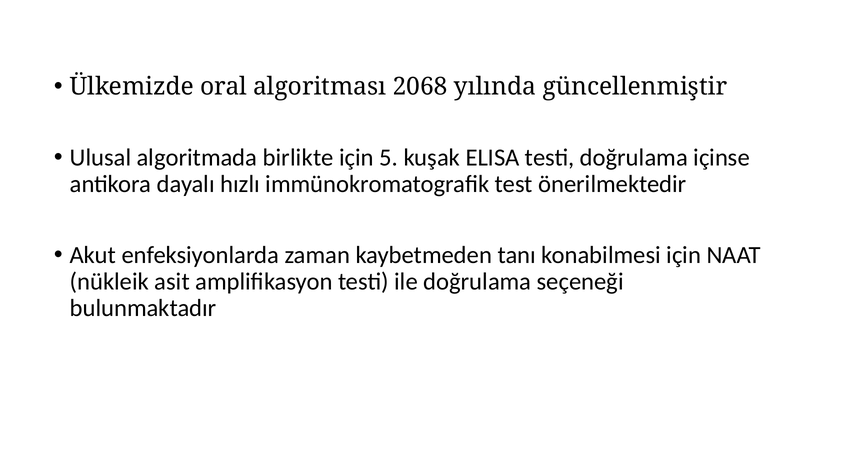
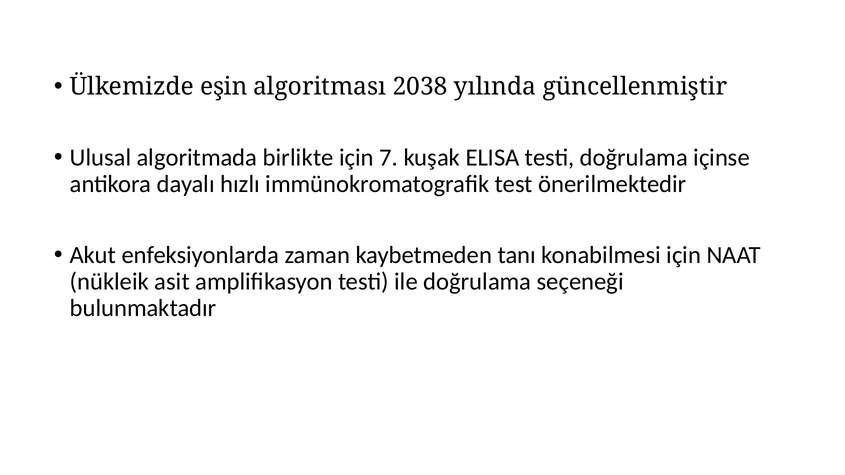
oral: oral -> eşin
2068: 2068 -> 2038
5: 5 -> 7
